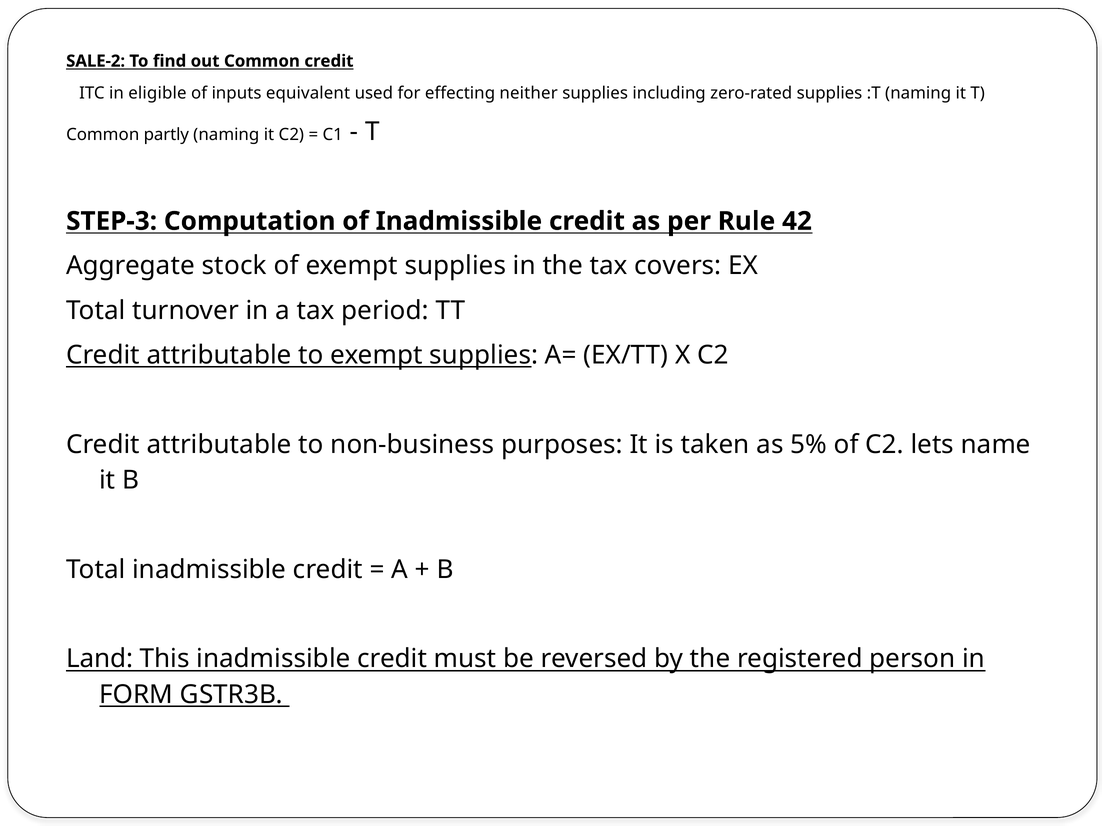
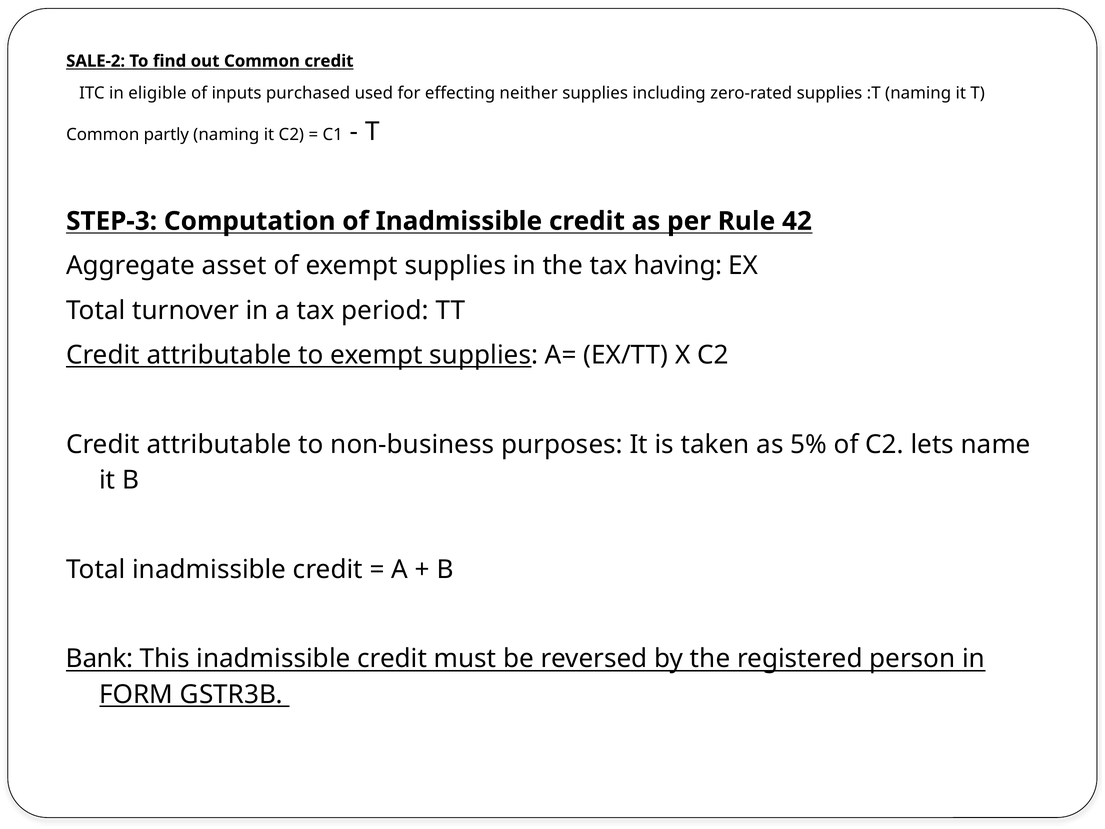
equivalent: equivalent -> purchased
stock: stock -> asset
covers: covers -> having
Land: Land -> Bank
